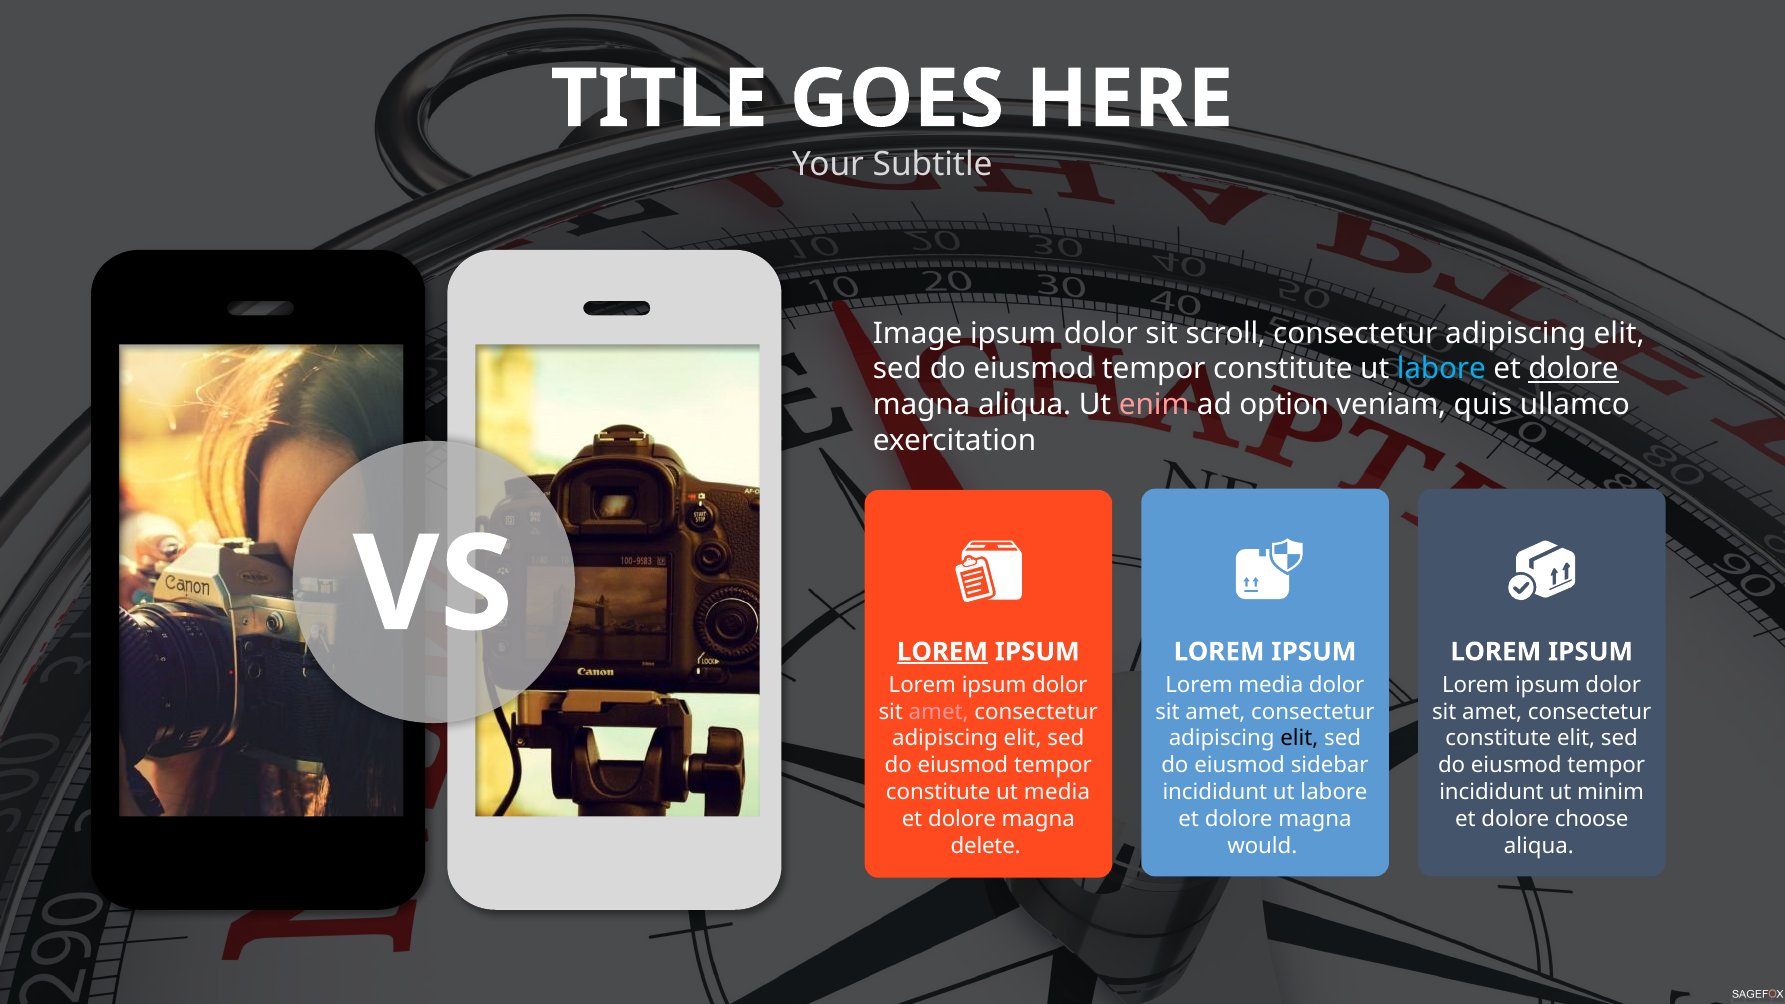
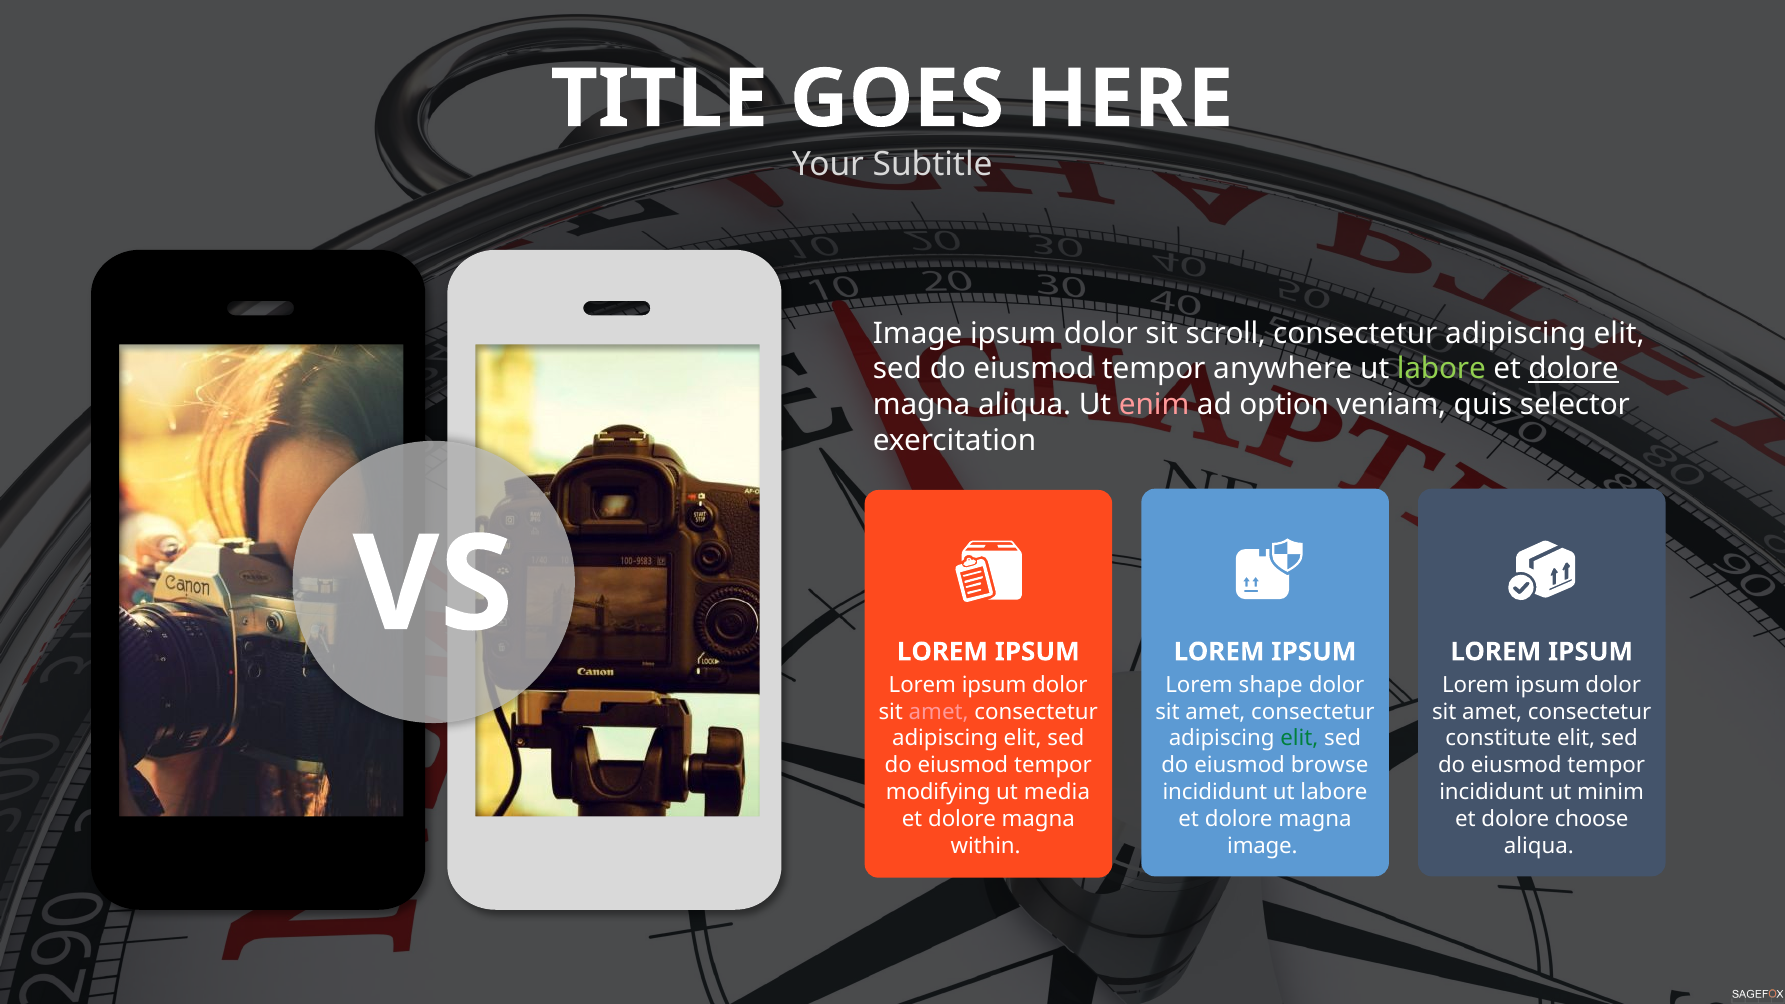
constitute at (1283, 369): constitute -> anywhere
labore at (1441, 369) colour: light blue -> light green
ullamco: ullamco -> selector
LOREM at (942, 652) underline: present -> none
Lorem media: media -> shape
elit at (1299, 739) colour: black -> green
sidebar: sidebar -> browse
constitute at (938, 792): constitute -> modifying
delete: delete -> within
would at (1262, 846): would -> image
